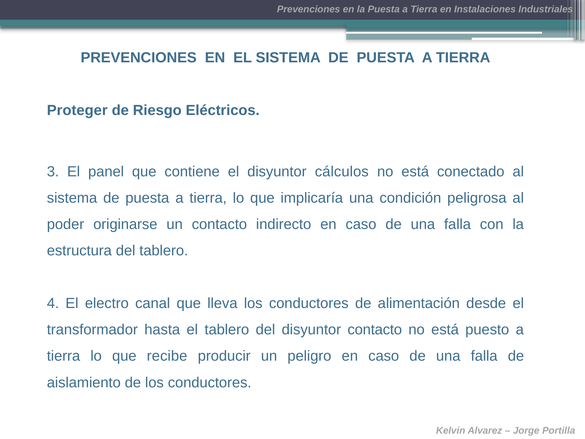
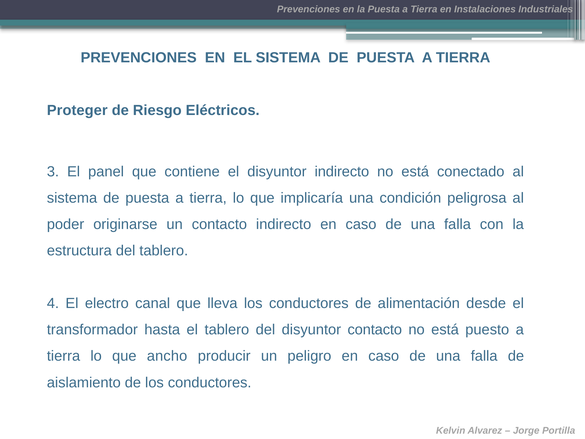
disyuntor cálculos: cálculos -> indirecto
recibe: recibe -> ancho
